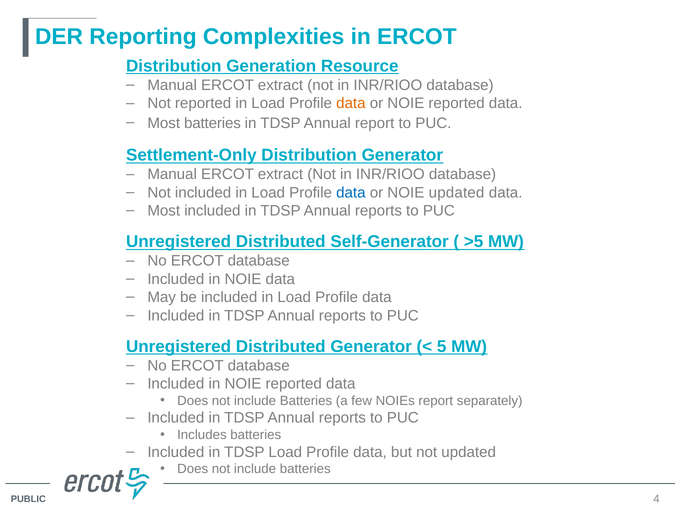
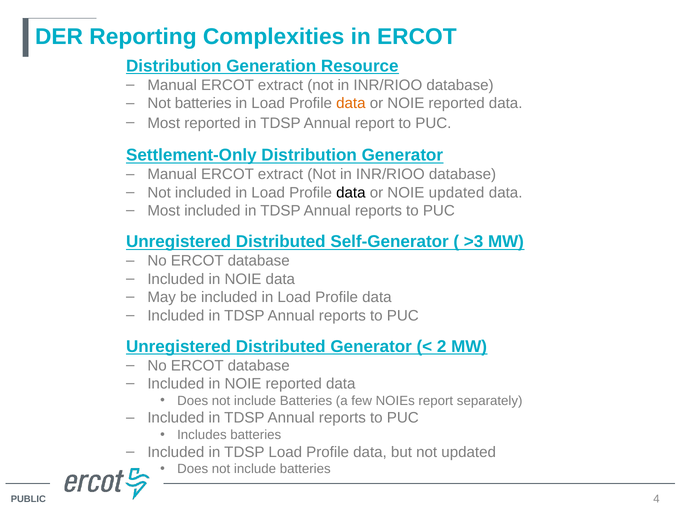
Not reported: reported -> batteries
Most batteries: batteries -> reported
data at (351, 192) colour: blue -> black
>5: >5 -> >3
5: 5 -> 2
